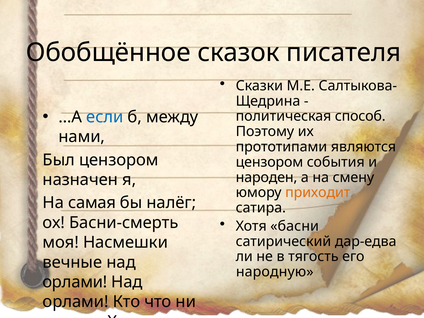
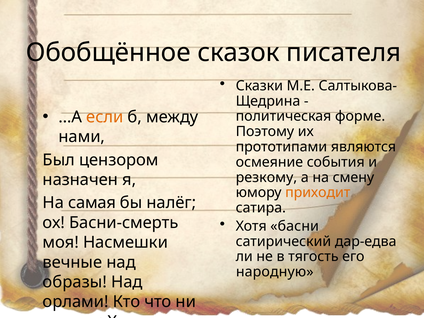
если colour: blue -> orange
способ: способ -> форме
цензором at (269, 162): цензором -> осмеяние
народен: народен -> резкому
орлами at (75, 282): орлами -> образы
